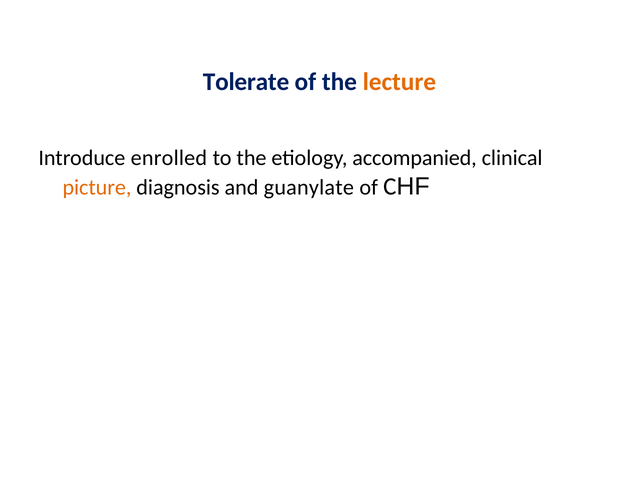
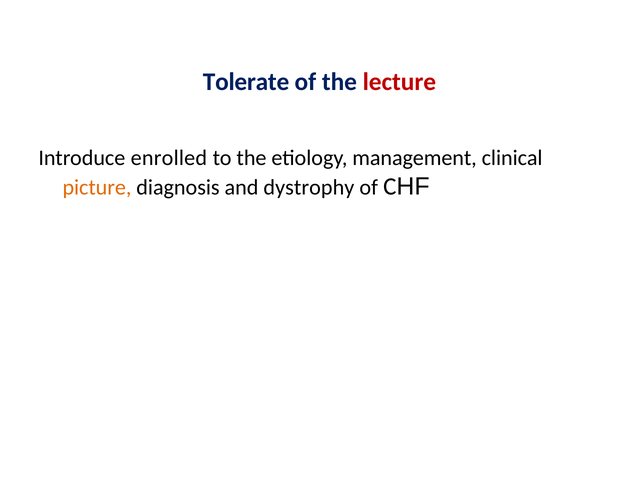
lecture colour: orange -> red
accompanied: accompanied -> management
guanylate: guanylate -> dystrophy
